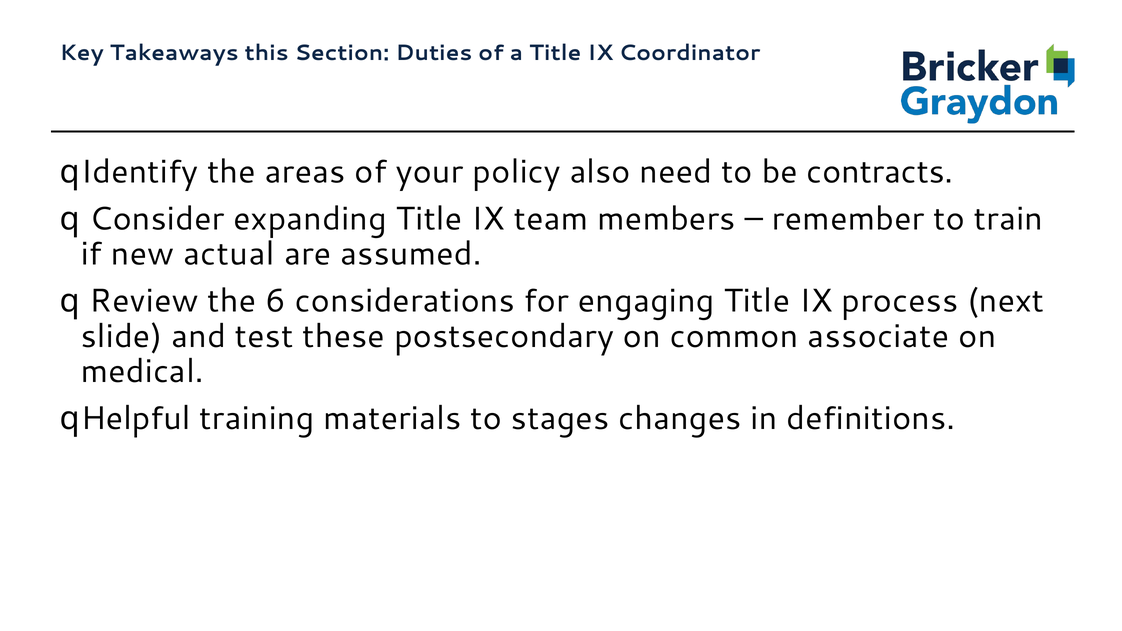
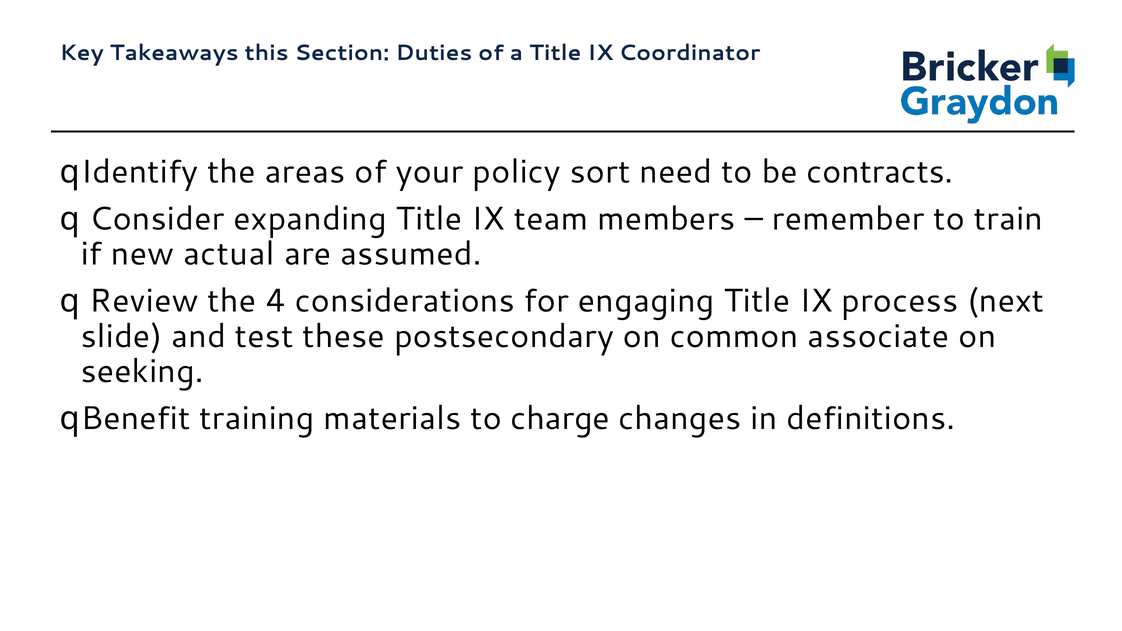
also: also -> sort
6: 6 -> 4
medical: medical -> seeking
Helpful: Helpful -> Benefit
stages: stages -> charge
